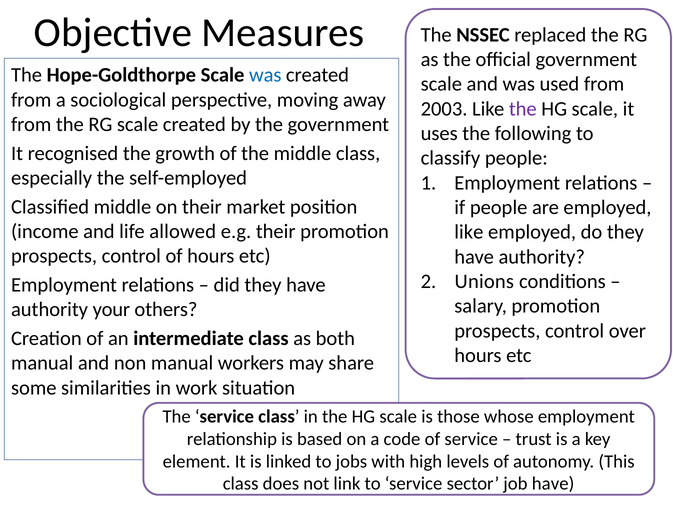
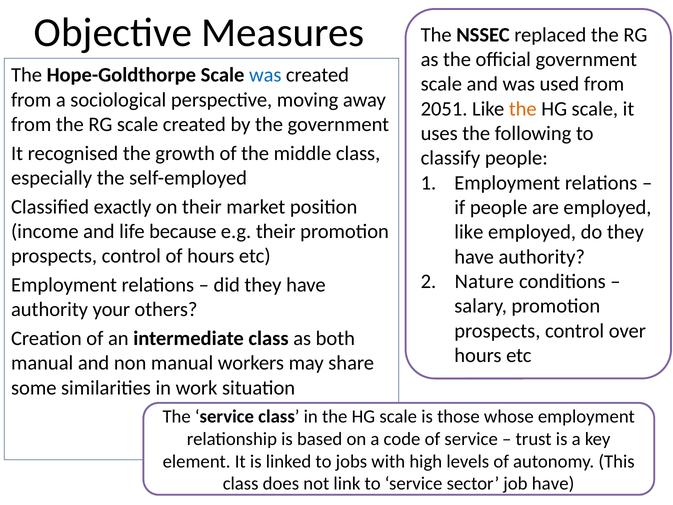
2003: 2003 -> 2051
the at (523, 109) colour: purple -> orange
Classified middle: middle -> exactly
allowed: allowed -> because
Unions: Unions -> Nature
